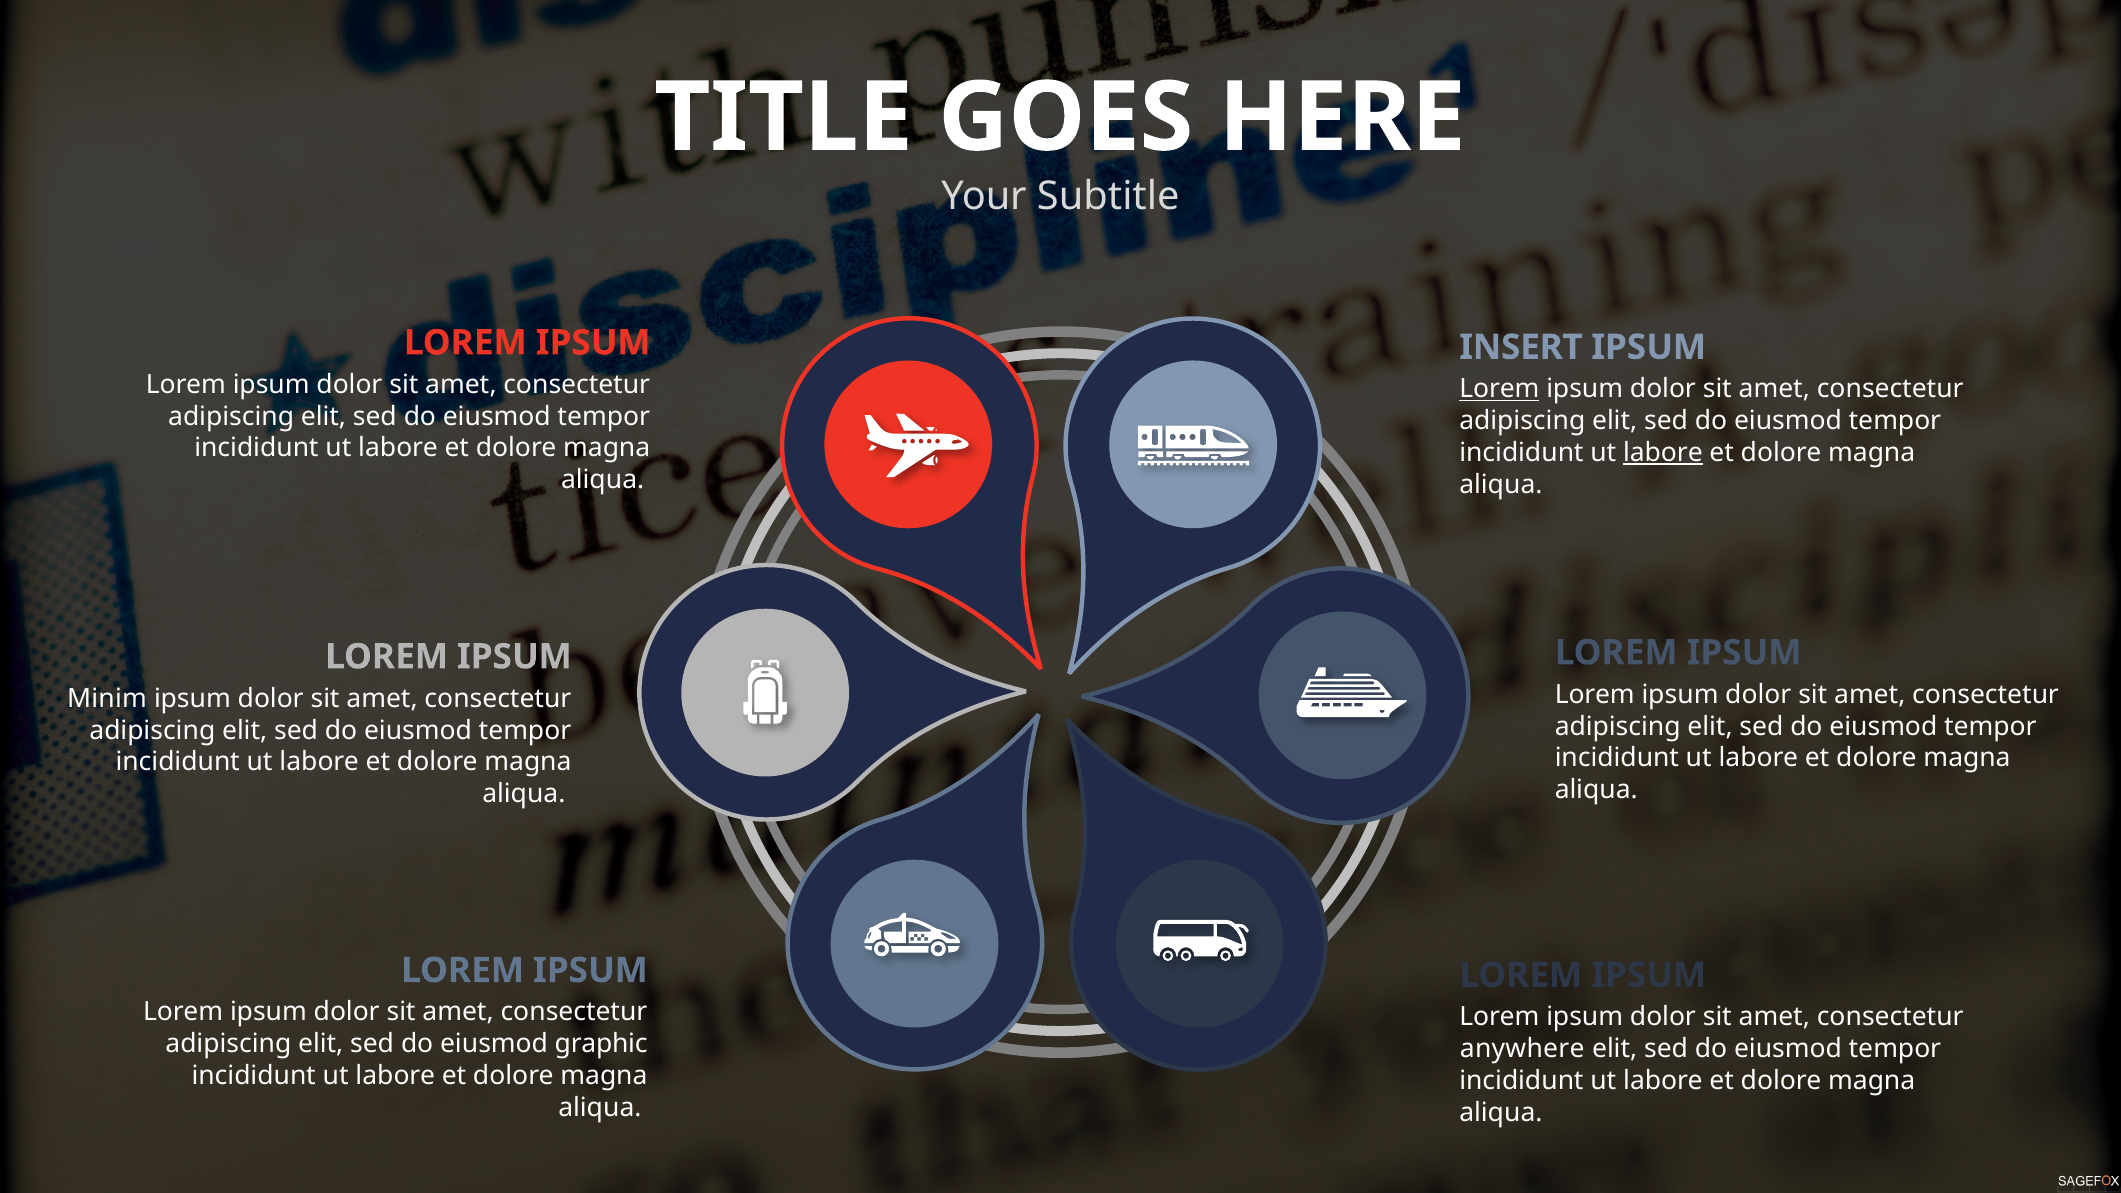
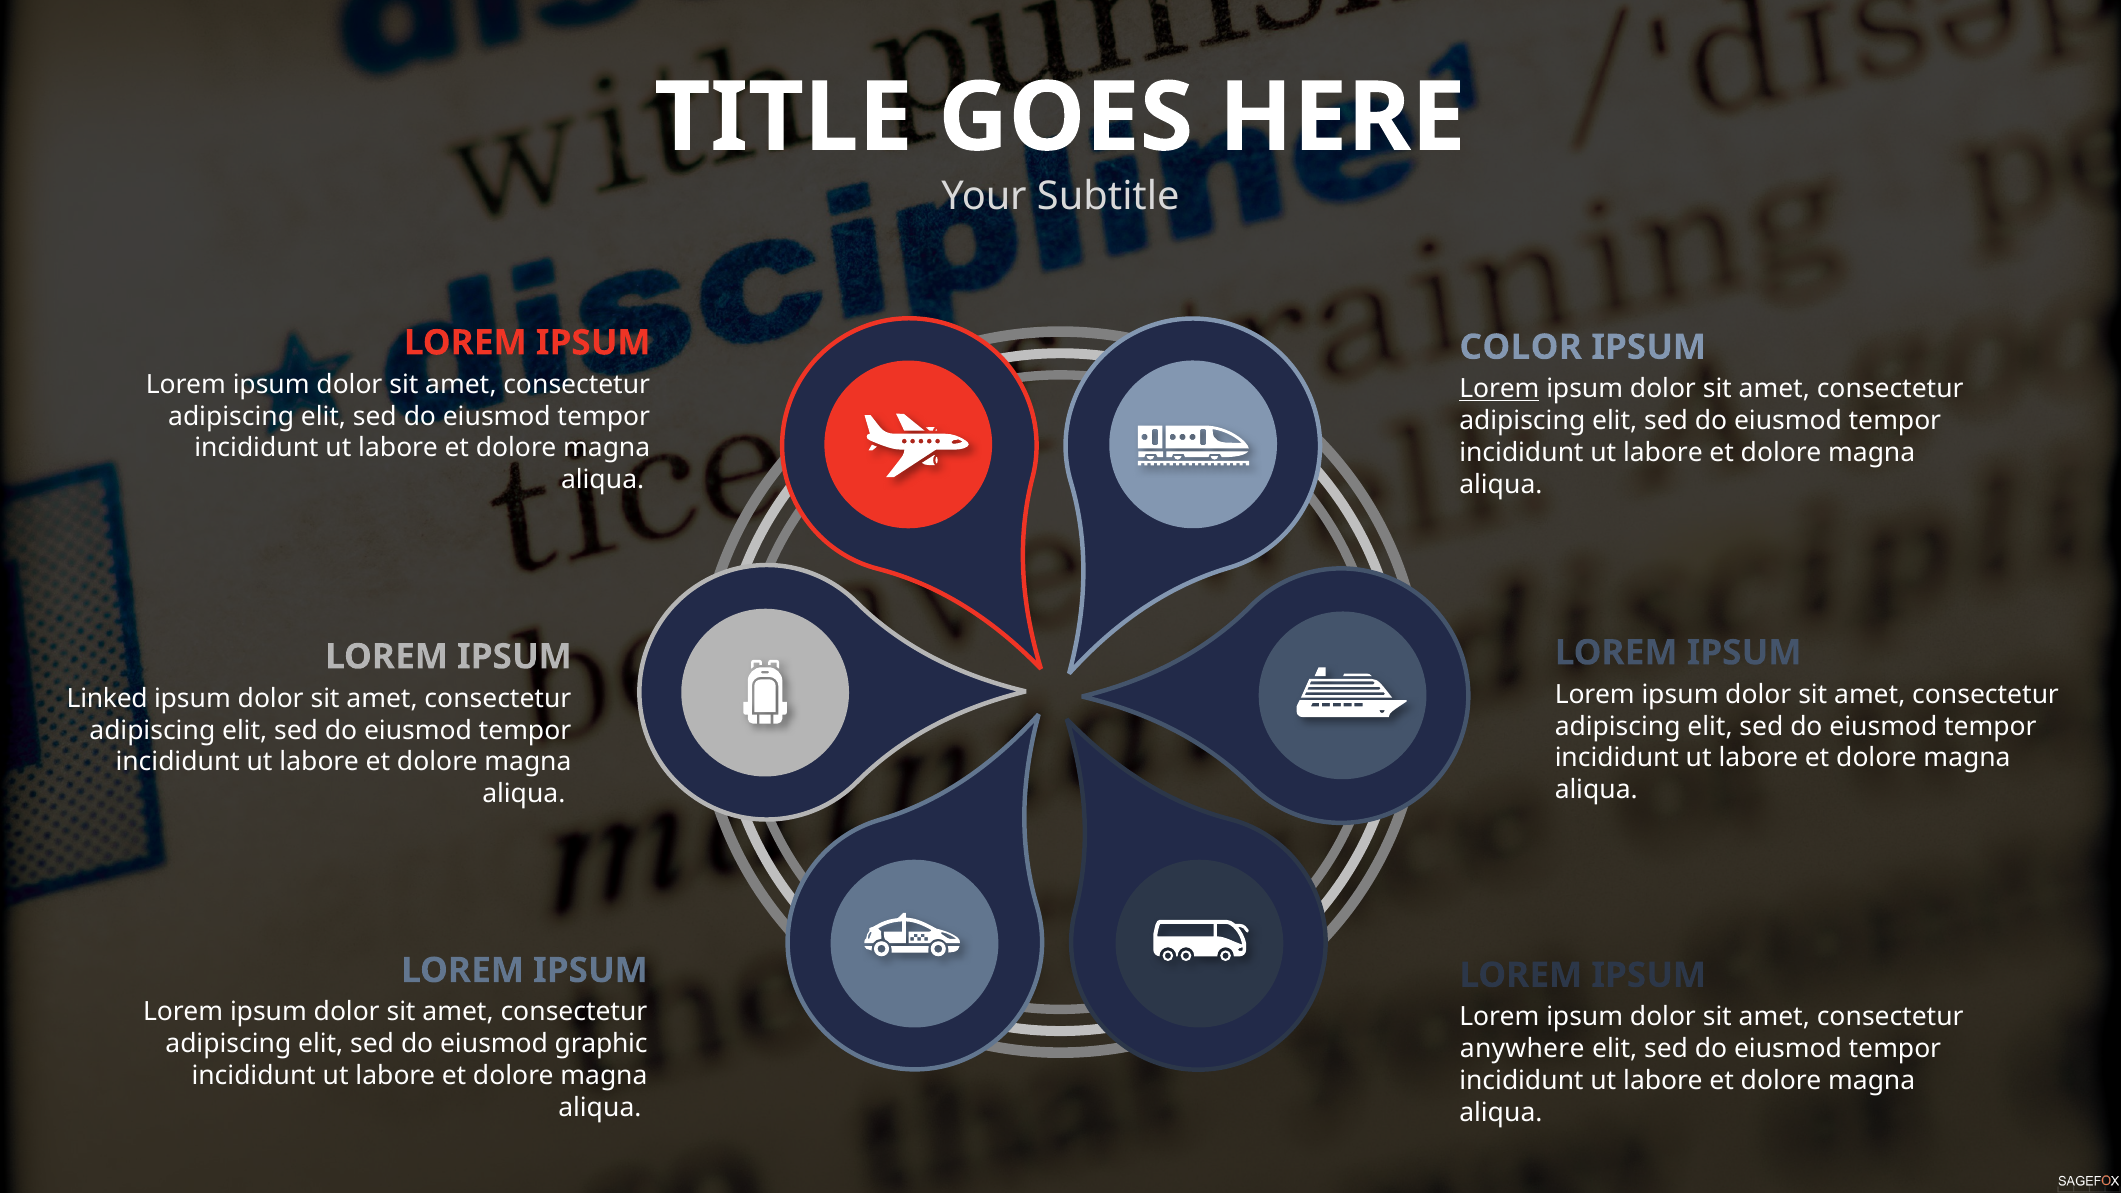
INSERT: INSERT -> COLOR
labore at (1663, 453) underline: present -> none
Minim: Minim -> Linked
